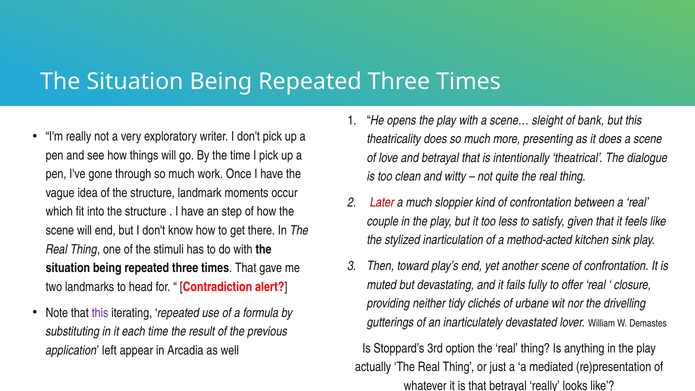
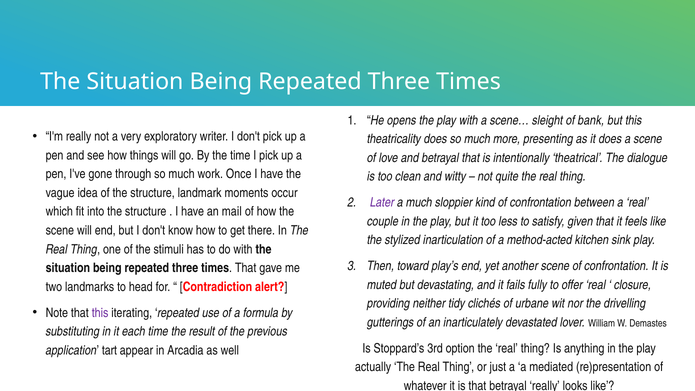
Later colour: red -> purple
step: step -> mail
left: left -> tart
